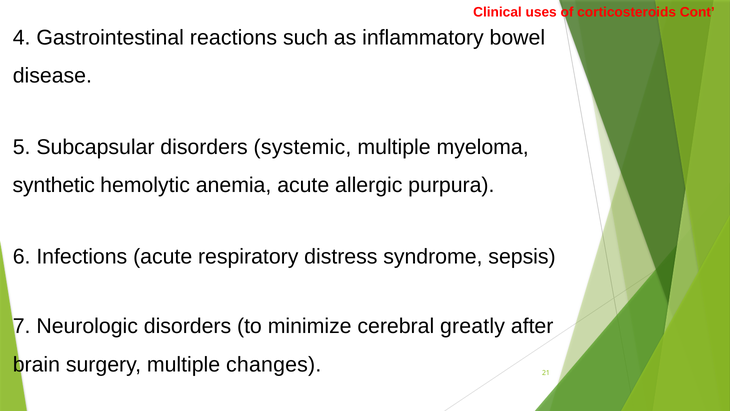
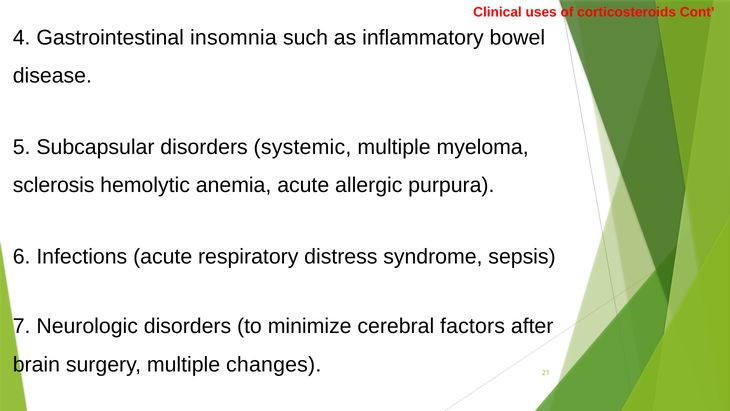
reactions: reactions -> insomnia
synthetic: synthetic -> sclerosis
greatly: greatly -> factors
